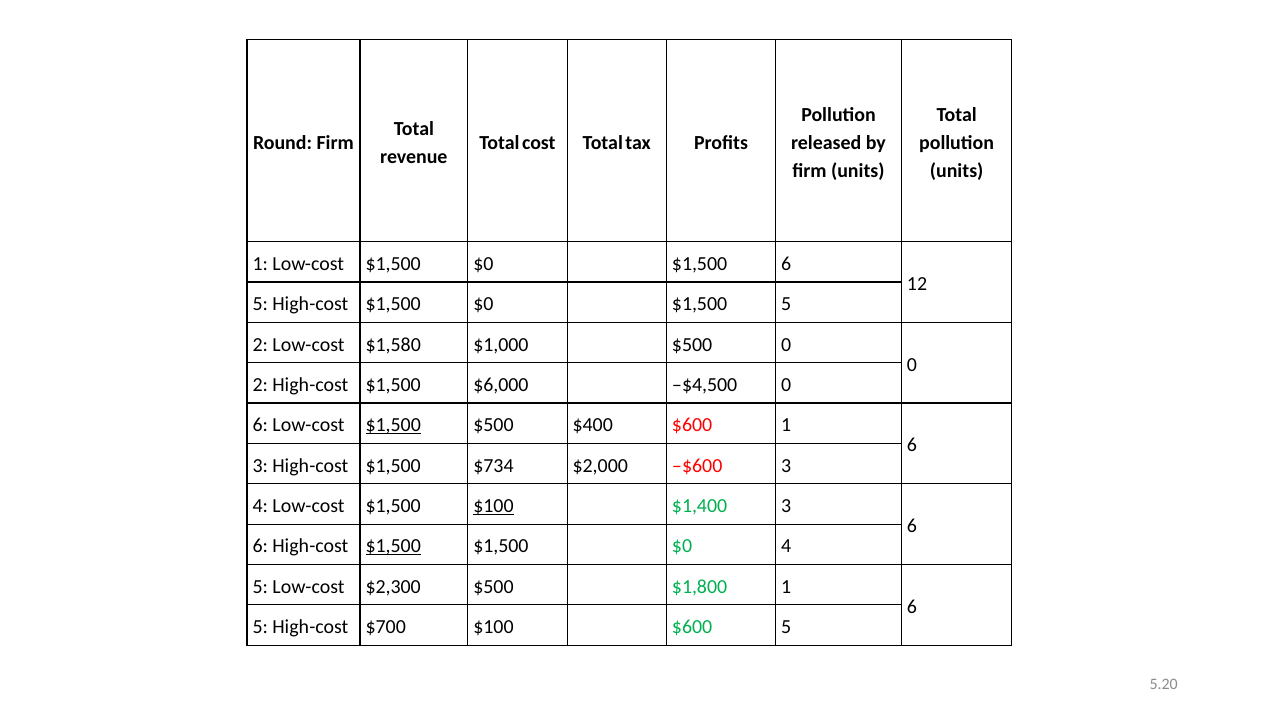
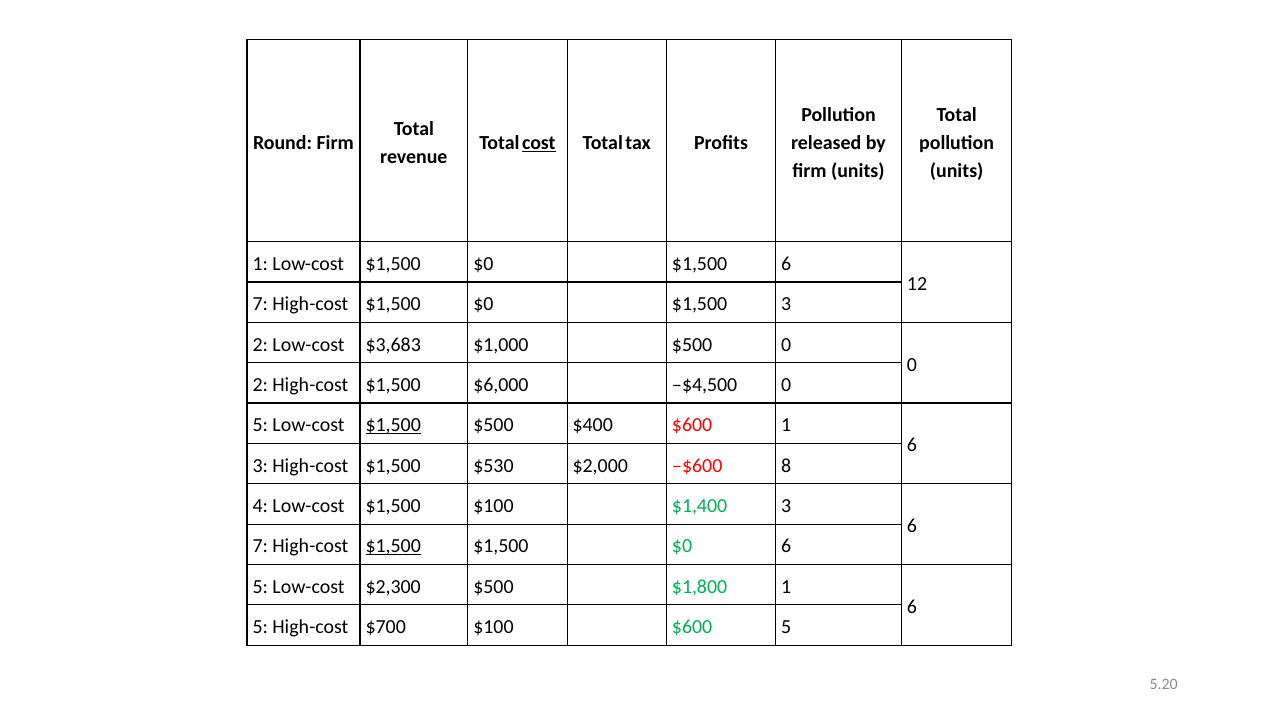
cost underline: none -> present
5 at (260, 304): 5 -> 7
$1,500 5: 5 -> 3
$1,580: $1,580 -> $3,683
6 at (260, 425): 6 -> 5
$734: $734 -> $530
‒$600 3: 3 -> 8
$100 at (493, 506) underline: present -> none
6 at (260, 546): 6 -> 7
$0 4: 4 -> 6
